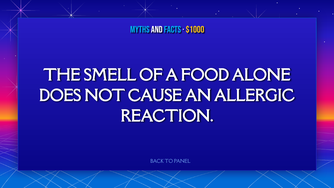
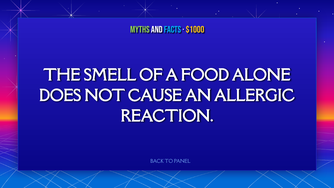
Myths colour: light blue -> light green
